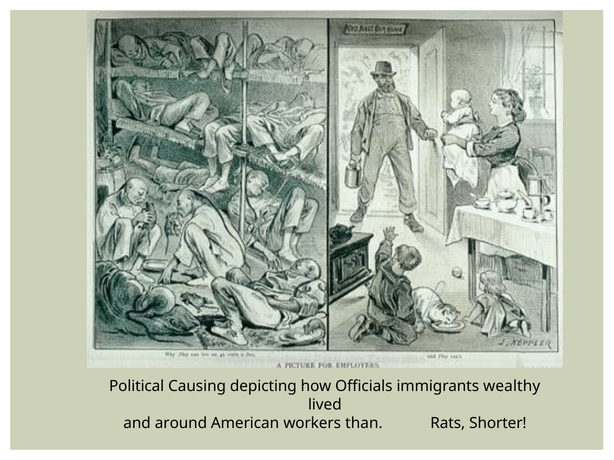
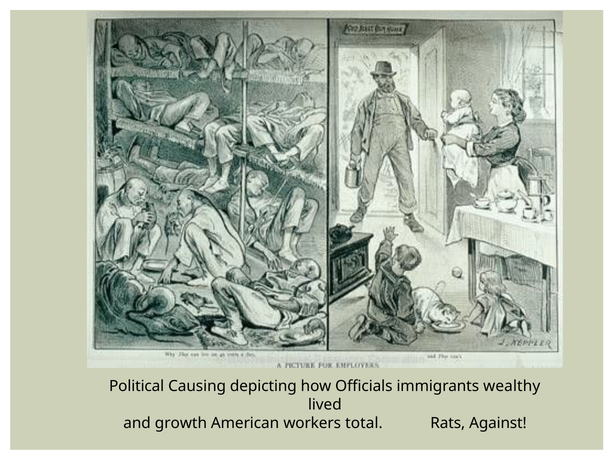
around: around -> growth
than: than -> total
Shorter: Shorter -> Against
